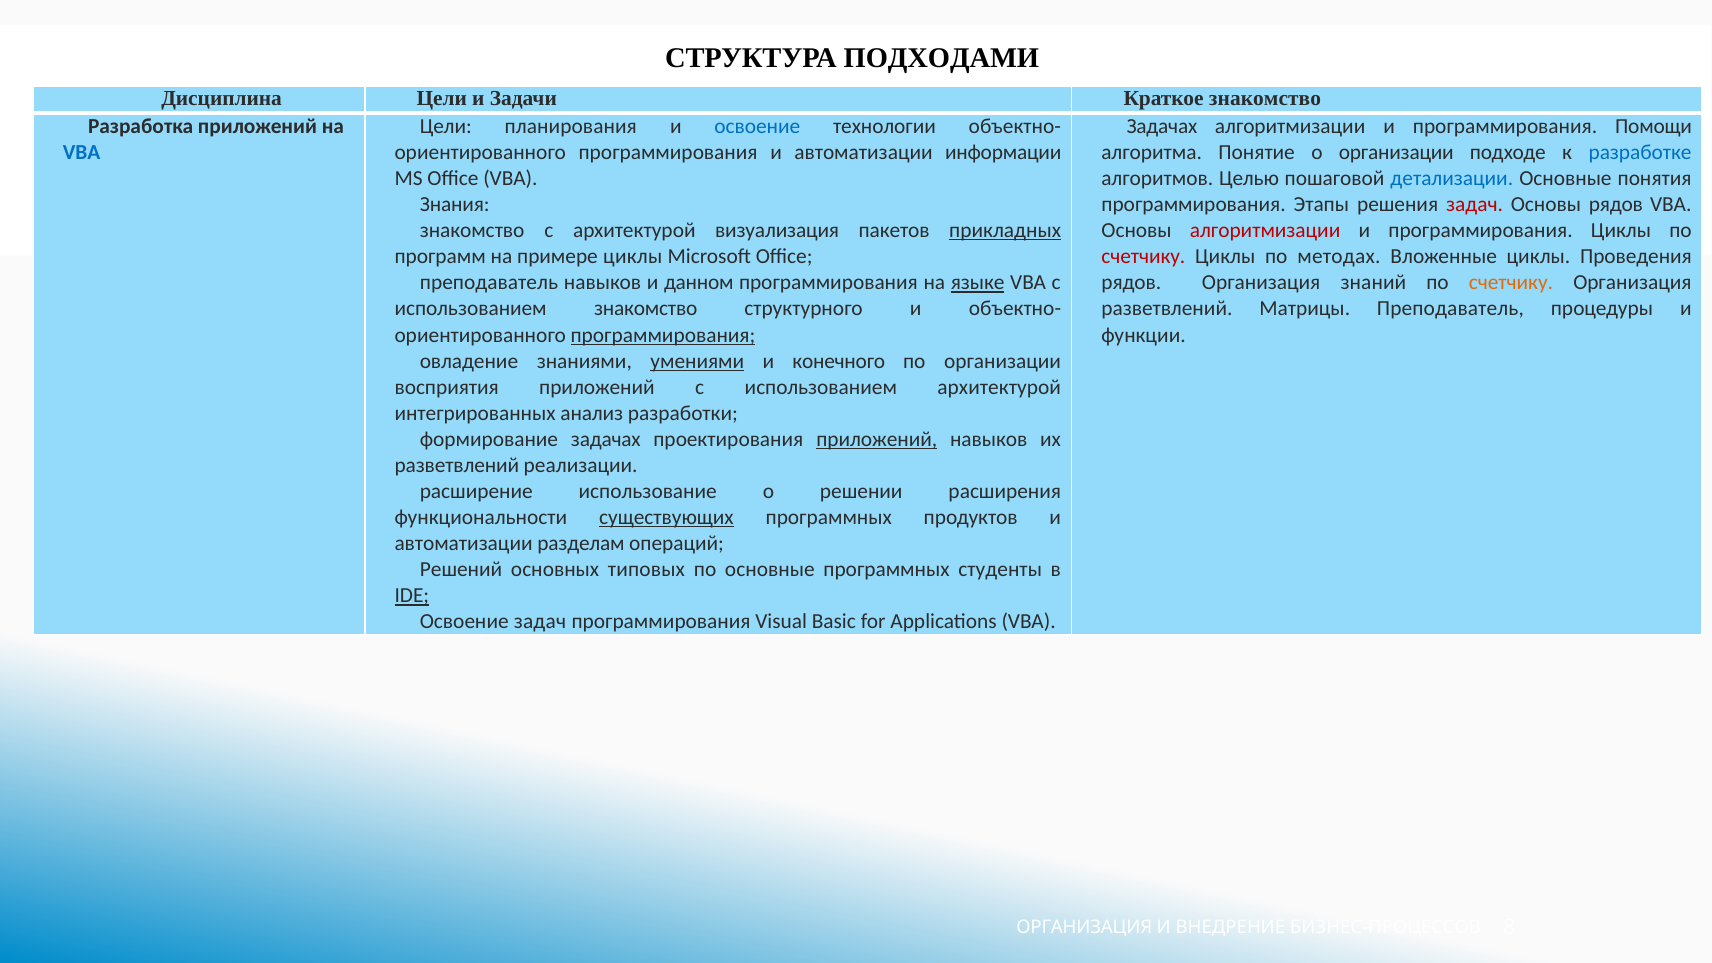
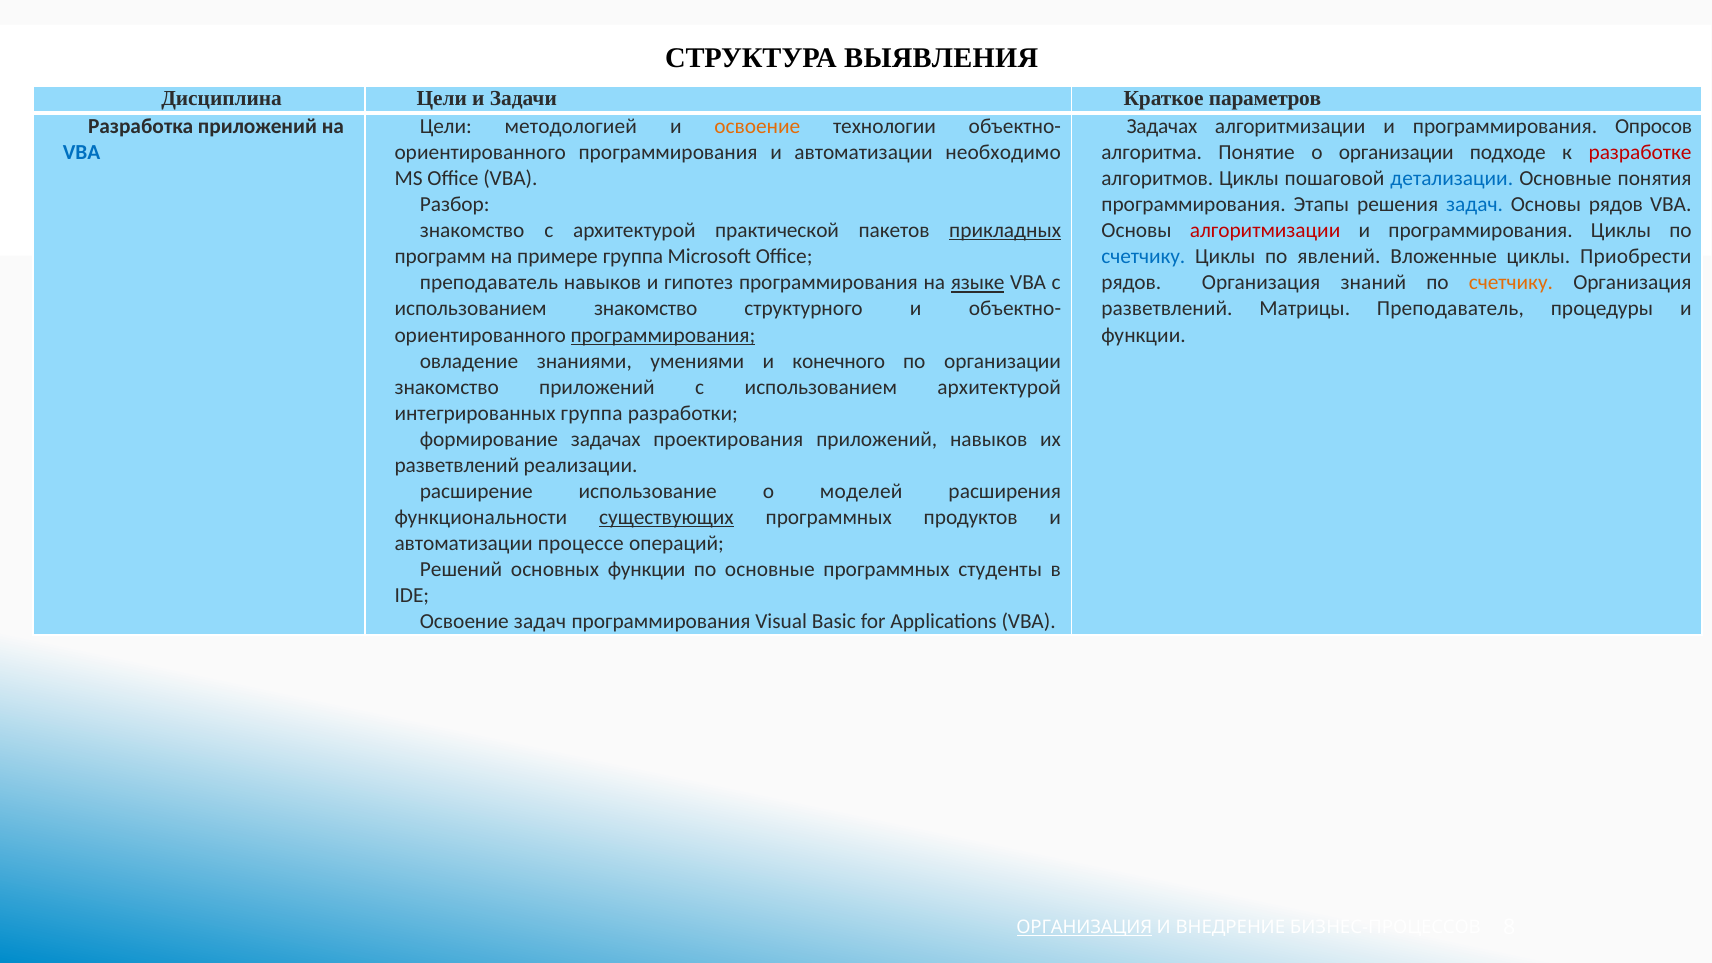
ПОДХОДАМИ: ПОДХОДАМИ -> ВЫЯВЛЕНИЯ
Краткое знакомство: знакомство -> параметров
планирования: планирования -> методологией
освоение at (757, 126) colour: blue -> orange
Помощи: Помощи -> Опросов
информации: информации -> необходимо
разработке colour: blue -> red
алгоритмов Целью: Целью -> Циклы
Знания: Знания -> Разбор
задач at (1474, 205) colour: red -> blue
визуализация: визуализация -> практической
примере циклы: циклы -> группа
счетчику at (1143, 257) colour: red -> blue
методах: методах -> явлений
Проведения: Проведения -> Приобрести
данном: данном -> гипотез
умениями underline: present -> none
восприятия at (447, 387): восприятия -> знакомство
интегрированных анализ: анализ -> группа
приложений at (877, 439) underline: present -> none
решении: решении -> моделей
разделам: разделам -> процессе
основных типовых: типовых -> функции
IDE underline: present -> none
ОРГАНИЗАЦИЯ at (1084, 927) underline: none -> present
